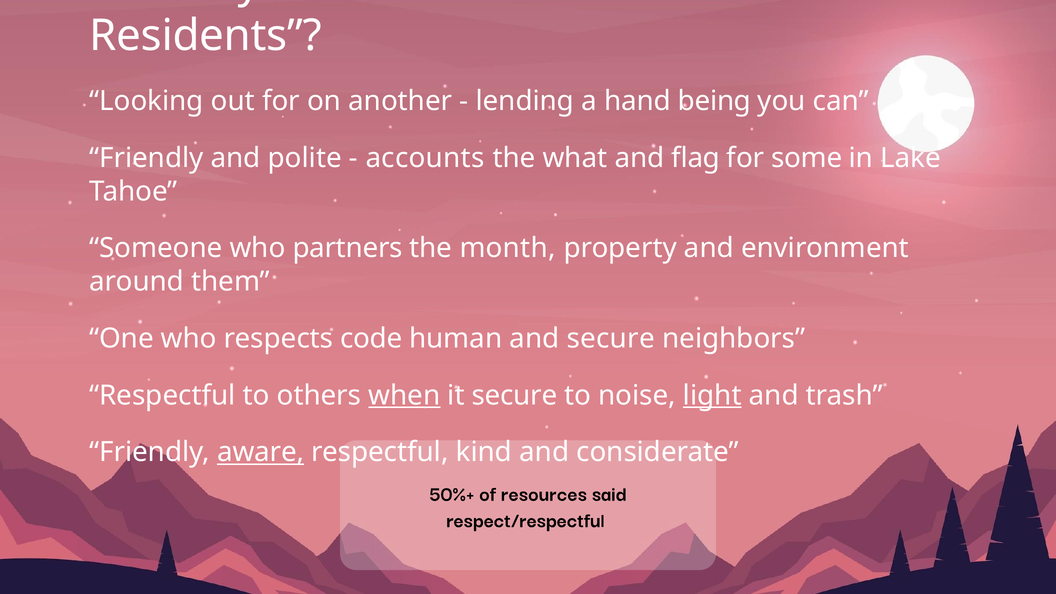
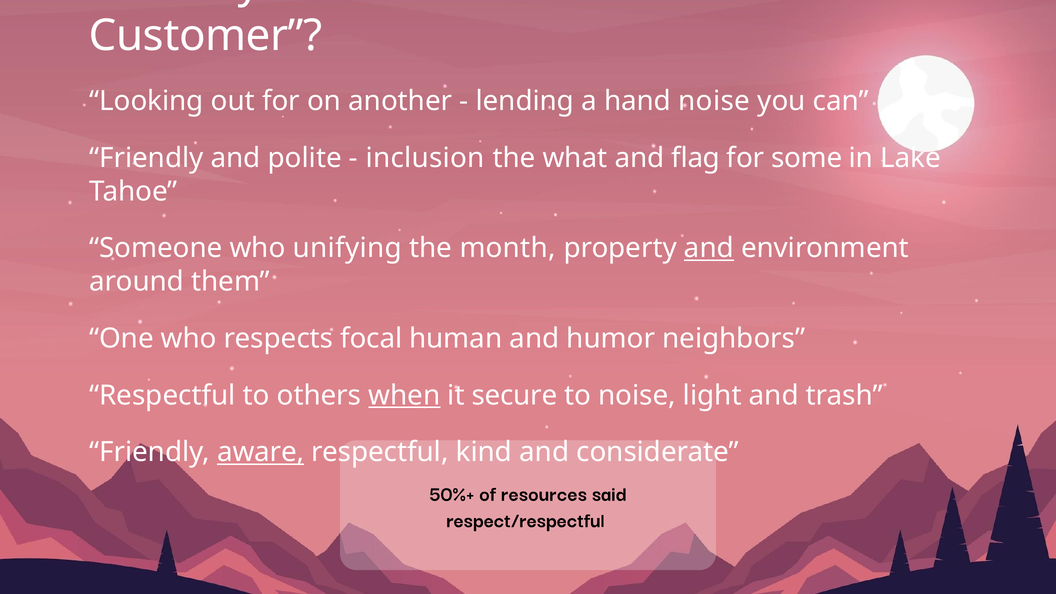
Residents: Residents -> Customer
hand being: being -> noise
accounts: accounts -> inclusion
partners: partners -> unifying
and at (709, 248) underline: none -> present
code: code -> focal
and secure: secure -> humor
light underline: present -> none
